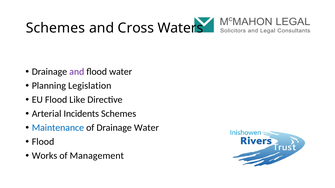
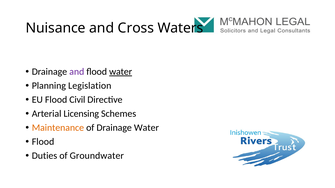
Schemes at (55, 28): Schemes -> Nuisance
water at (121, 72) underline: none -> present
Like: Like -> Civil
Incidents: Incidents -> Licensing
Maintenance colour: blue -> orange
Works: Works -> Duties
Management: Management -> Groundwater
